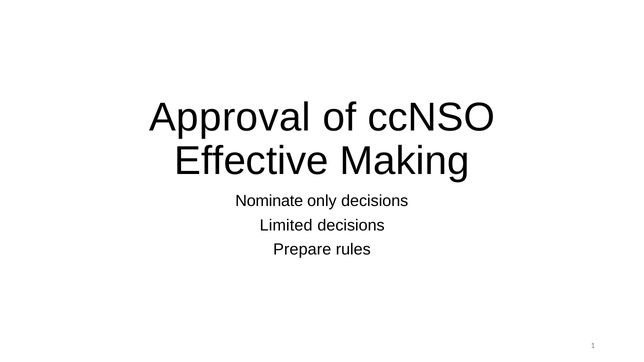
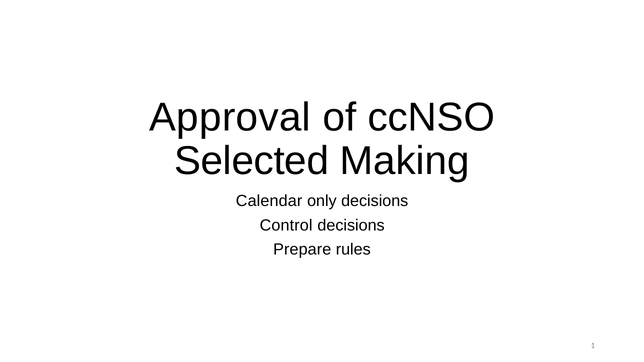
Effective: Effective -> Selected
Nominate: Nominate -> Calendar
Limited: Limited -> Control
